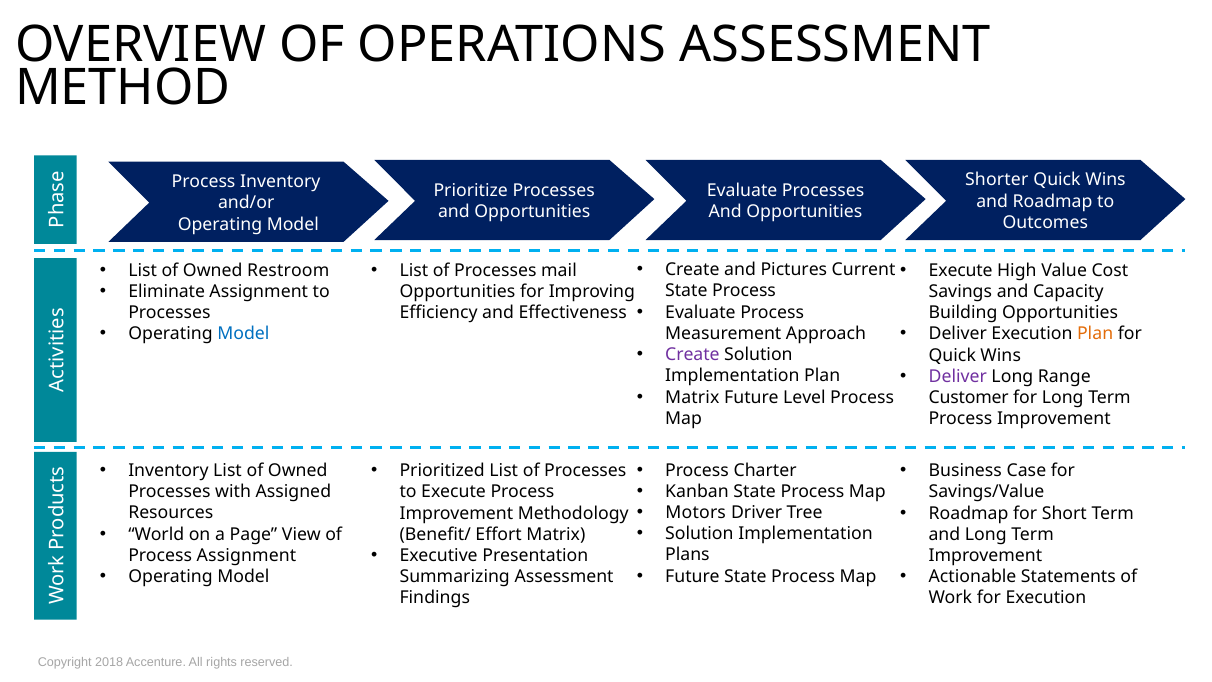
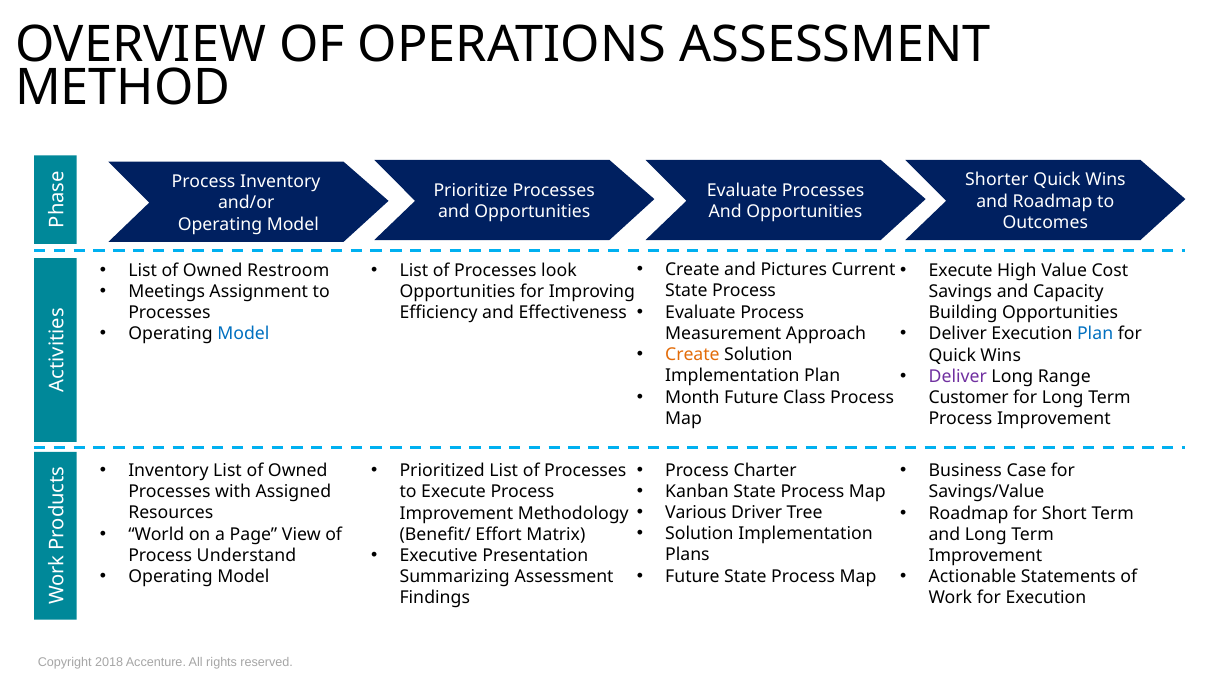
mail: mail -> look
Eliminate: Eliminate -> Meetings
Plan at (1095, 334) colour: orange -> blue
Create at (692, 355) colour: purple -> orange
Matrix at (692, 397): Matrix -> Month
Level: Level -> Class
Motors: Motors -> Various
Process Assignment: Assignment -> Understand
